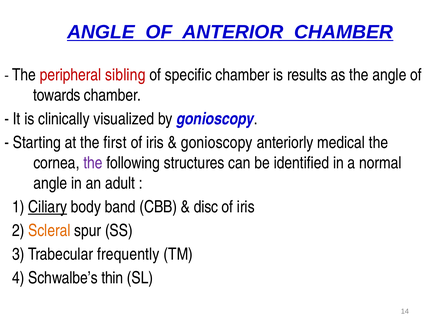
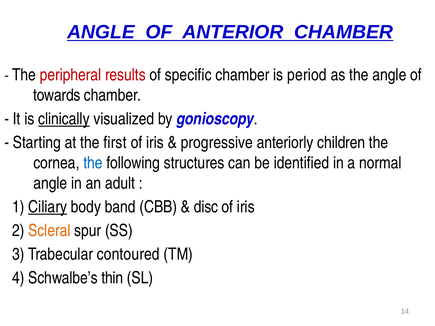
sibling: sibling -> results
results: results -> period
clinically underline: none -> present
gonioscopy at (217, 143): gonioscopy -> progressive
medical: medical -> children
the at (93, 163) colour: purple -> blue
frequently: frequently -> contoured
